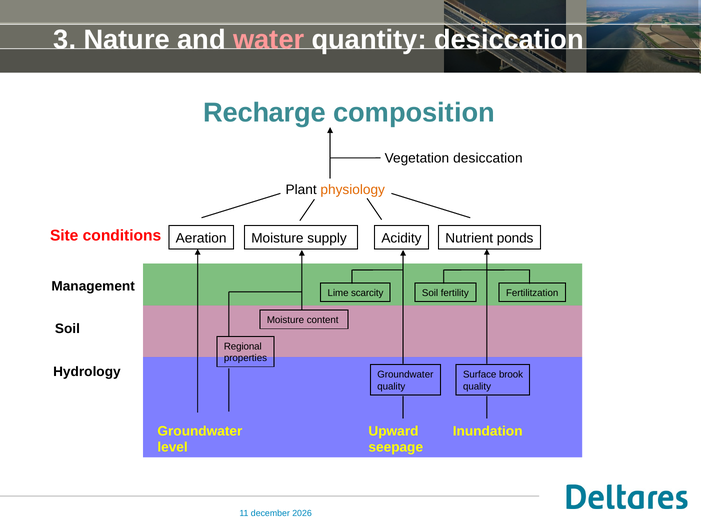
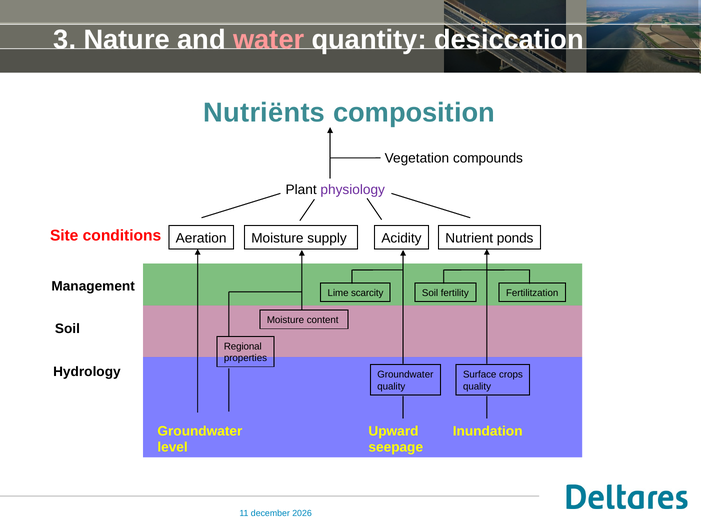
Recharge: Recharge -> Nutriënts
Vegetation desiccation: desiccation -> compounds
physiology colour: orange -> purple
brook: brook -> crops
